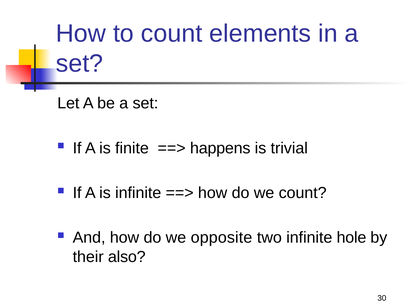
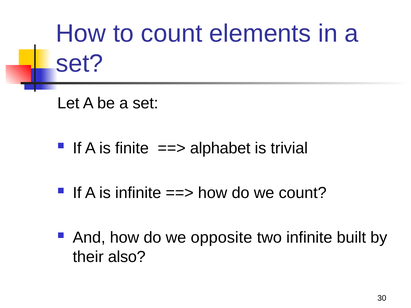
happens: happens -> alphabet
hole: hole -> built
